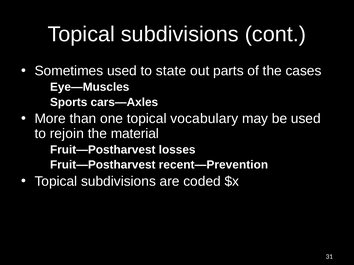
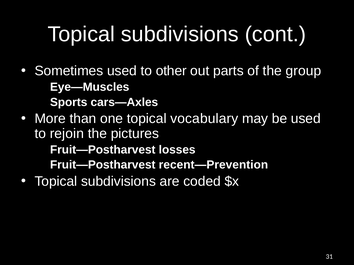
state: state -> other
cases: cases -> group
material: material -> pictures
